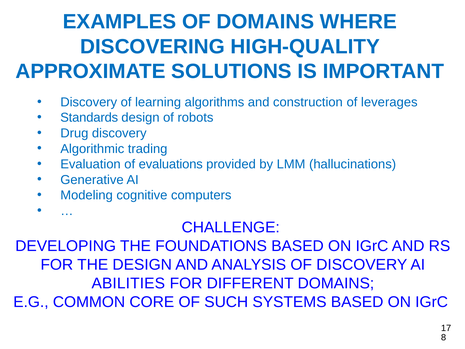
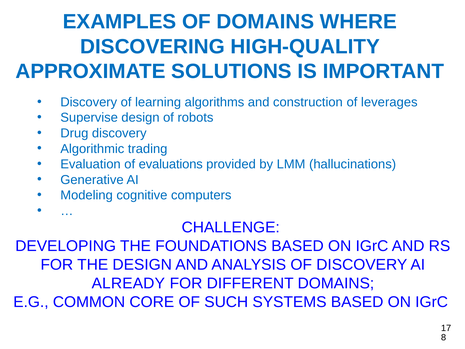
Standards: Standards -> Supervise
ABILITIES: ABILITIES -> ALREADY
